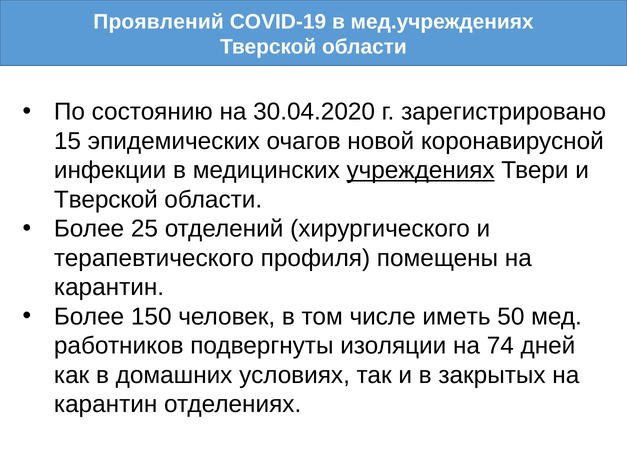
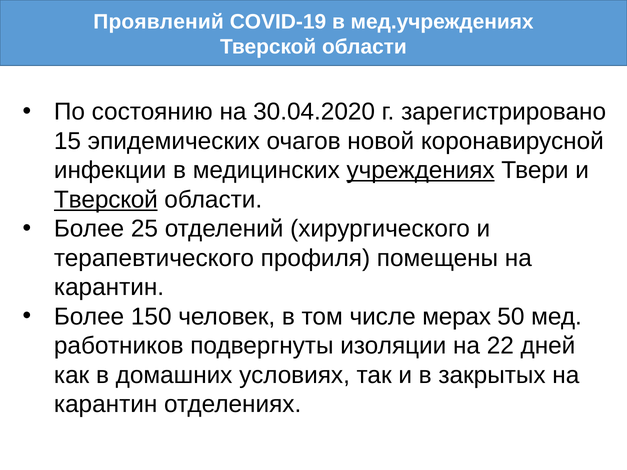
Тверской at (106, 200) underline: none -> present
иметь: иметь -> мерах
74: 74 -> 22
